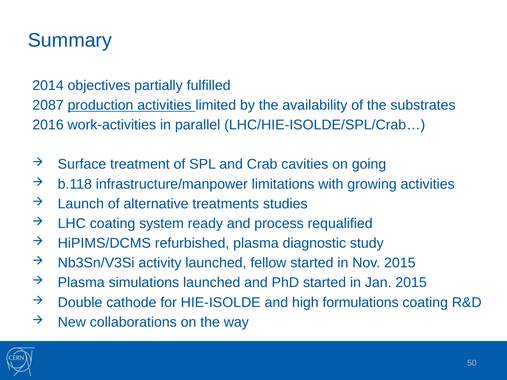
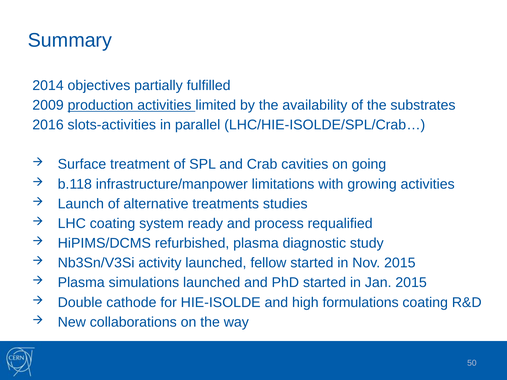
2087: 2087 -> 2009
work-activities: work-activities -> slots-activities
